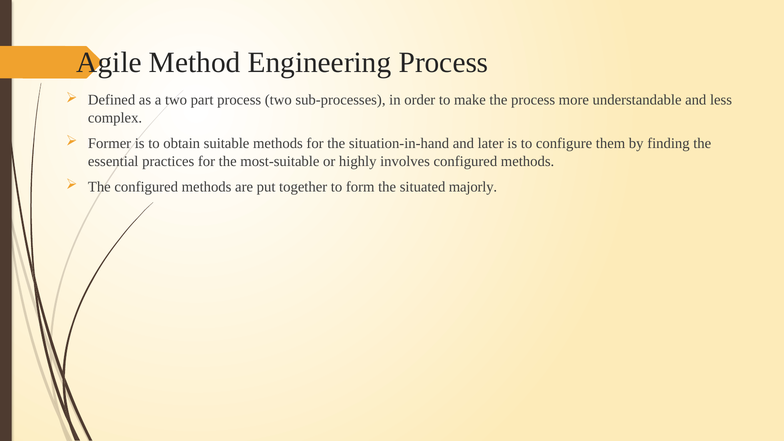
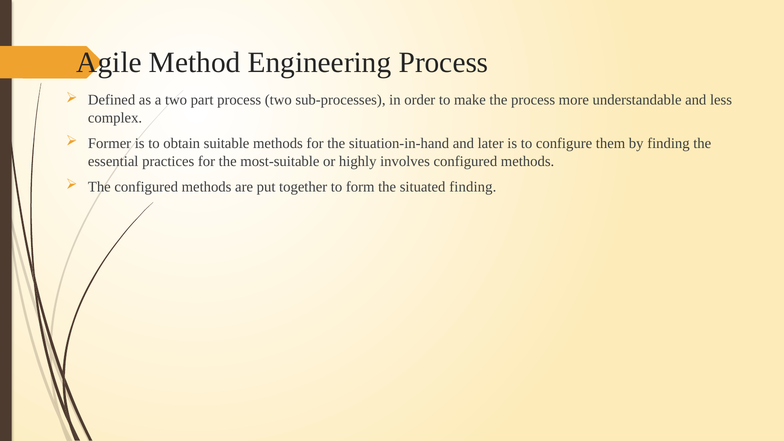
situated majorly: majorly -> finding
